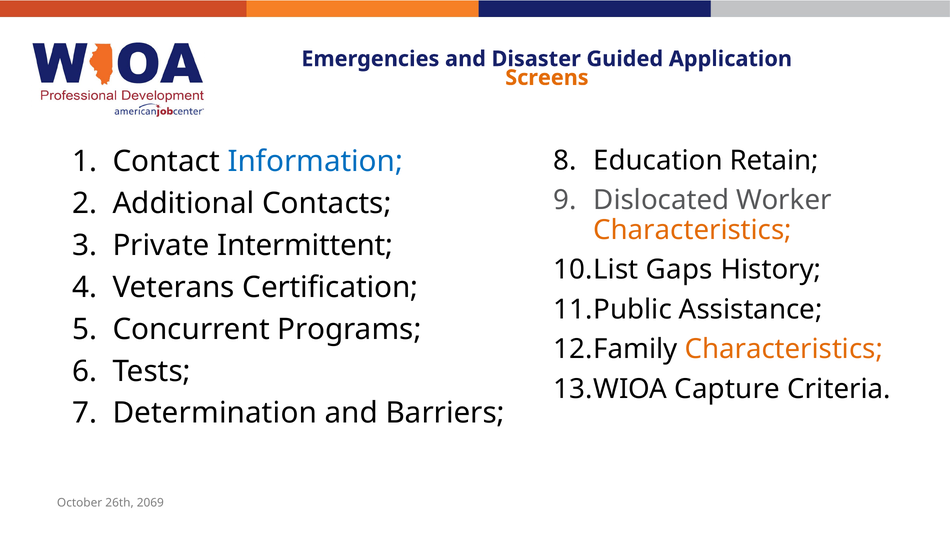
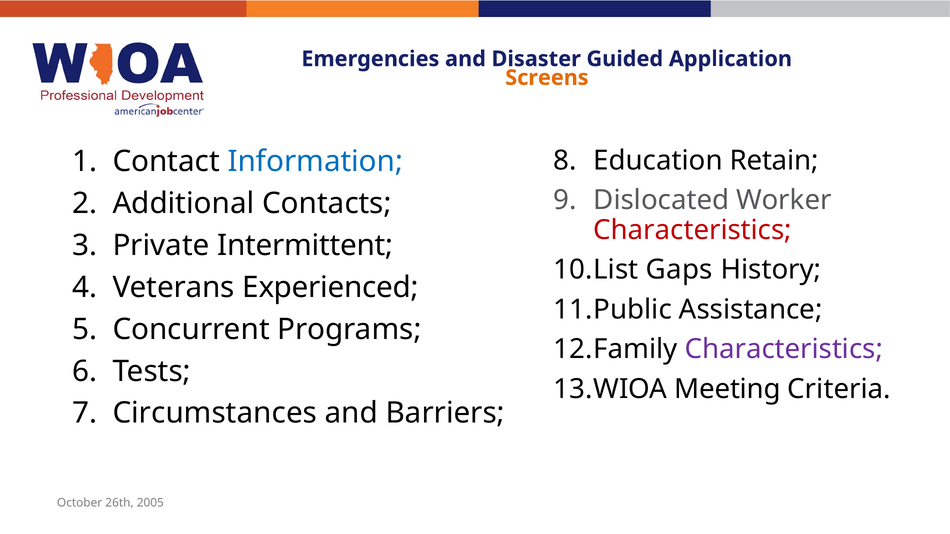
Characteristics at (693, 230) colour: orange -> red
Certification: Certification -> Experienced
Characteristics at (784, 350) colour: orange -> purple
Capture: Capture -> Meeting
Determination: Determination -> Circumstances
2069: 2069 -> 2005
